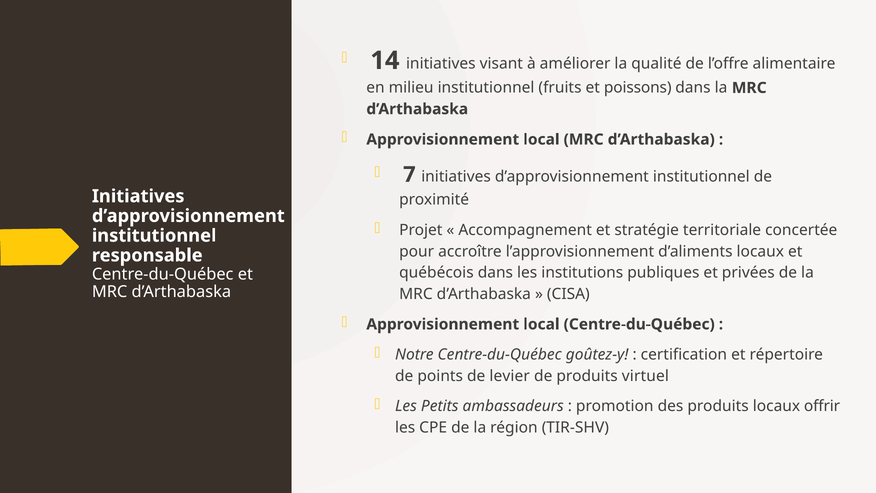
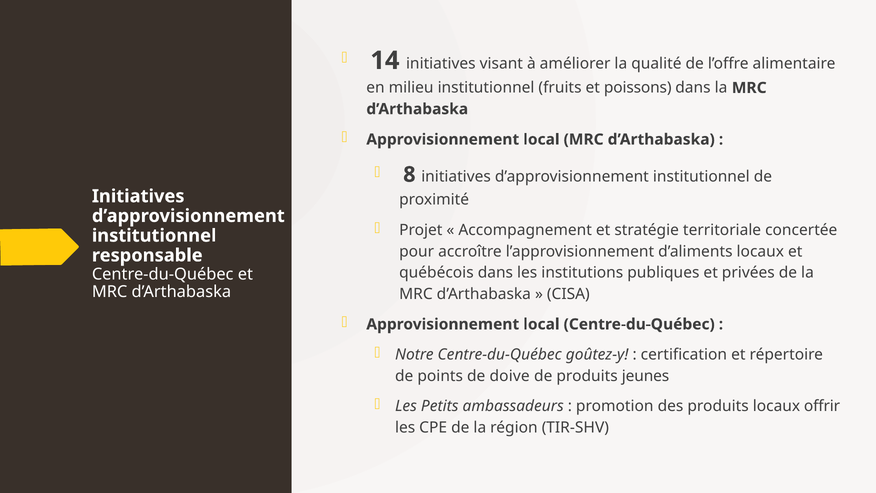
7: 7 -> 8
levier: levier -> doive
virtuel: virtuel -> jeunes
